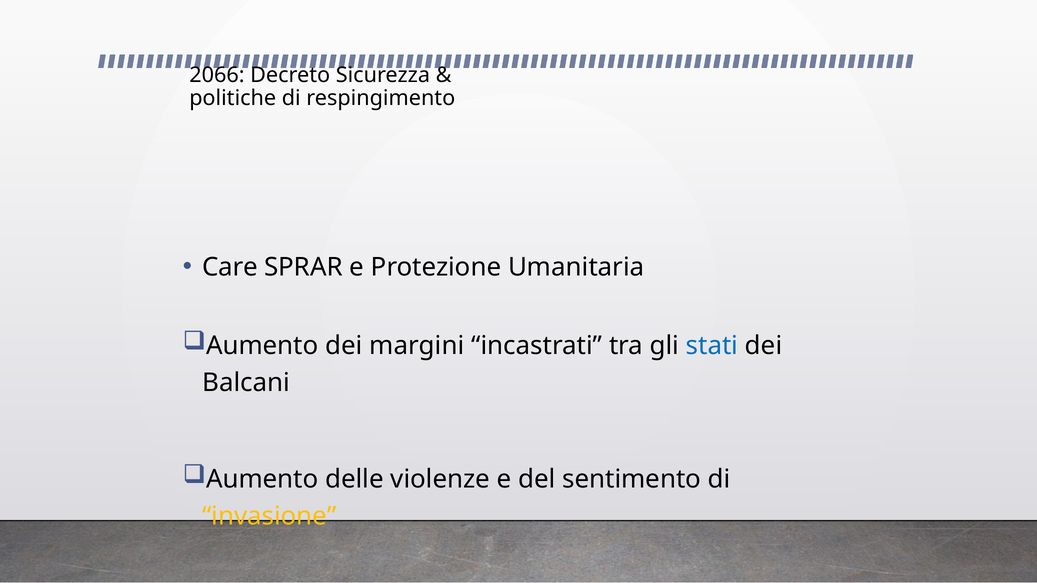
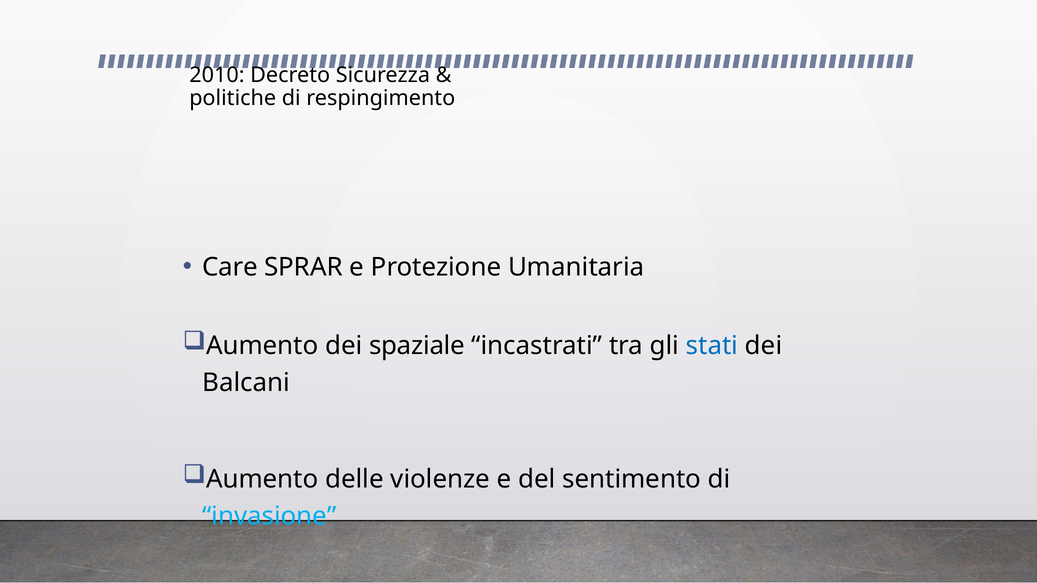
2066: 2066 -> 2010
margini: margini -> spaziale
invasione colour: yellow -> light blue
